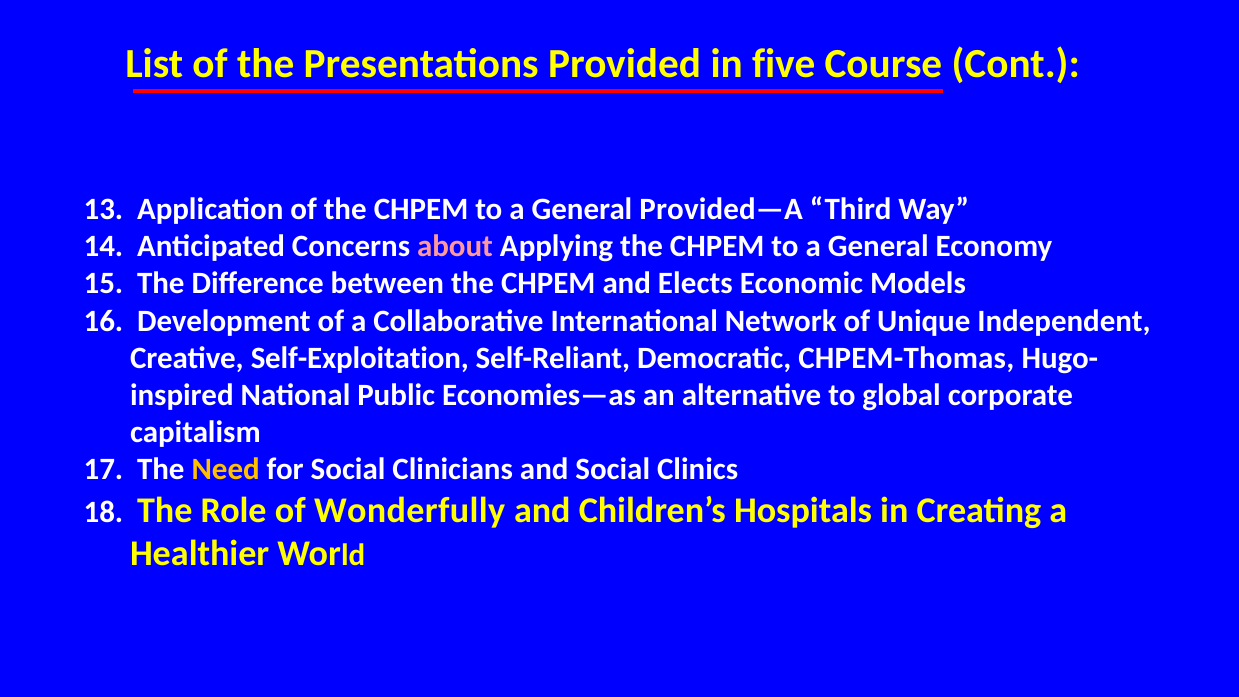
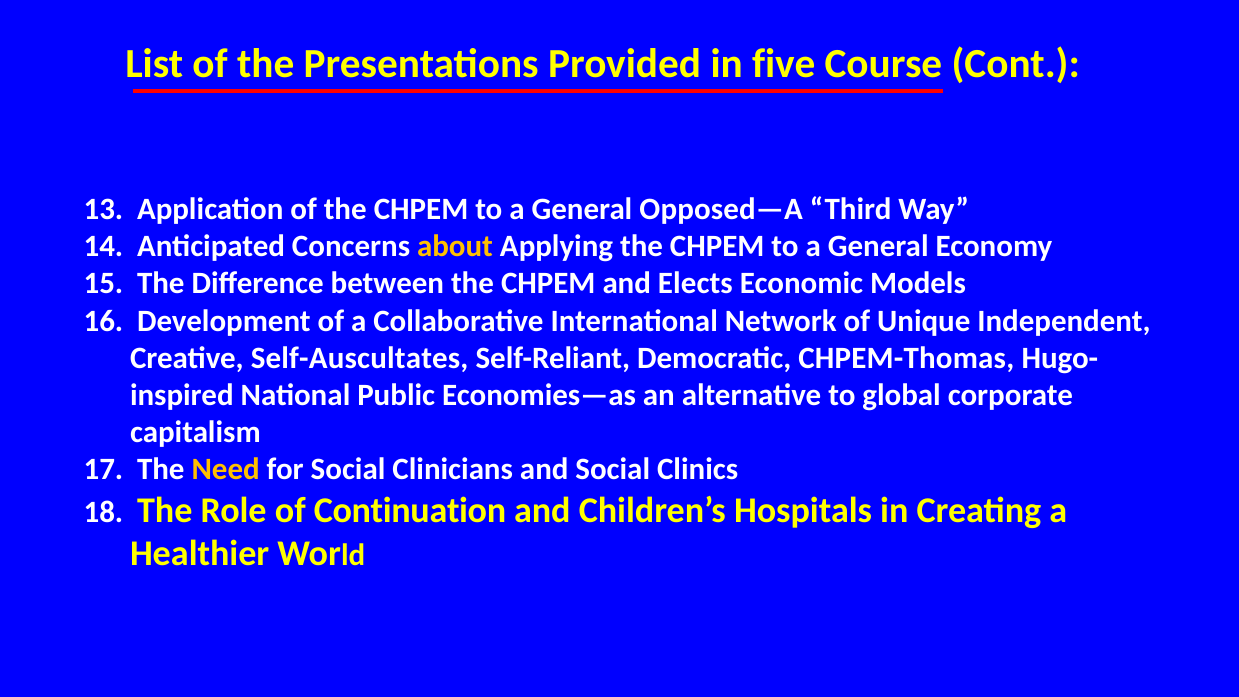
Provided—A: Provided—A -> Opposed—A
about colour: pink -> yellow
Self-Exploitation: Self-Exploitation -> Self-Auscultates
Wonderfully: Wonderfully -> Continuation
